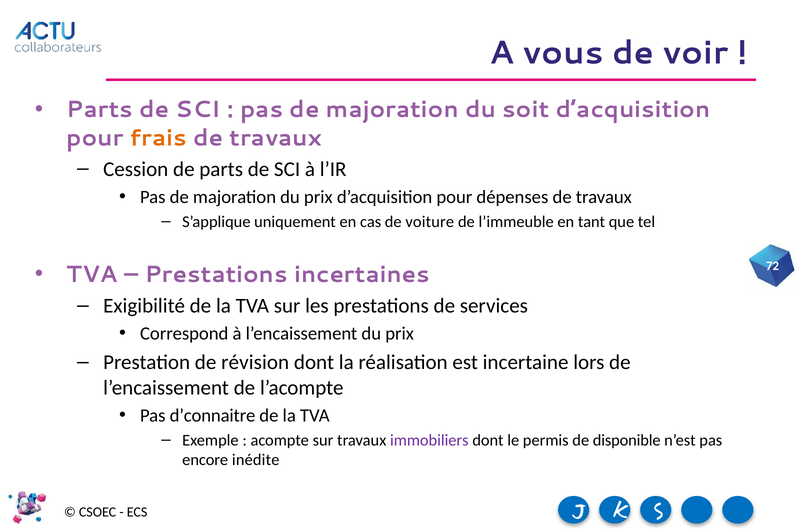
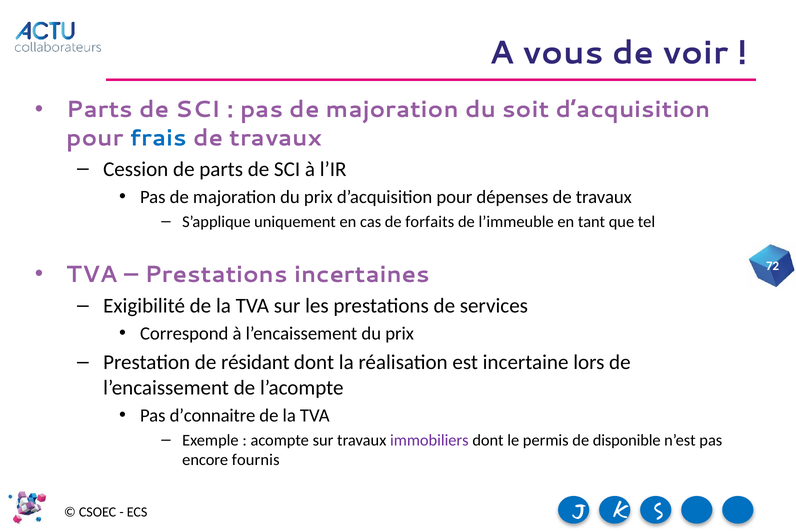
frais colour: orange -> blue
voiture: voiture -> forfaits
révision: révision -> résidant
inédite: inédite -> fournis
